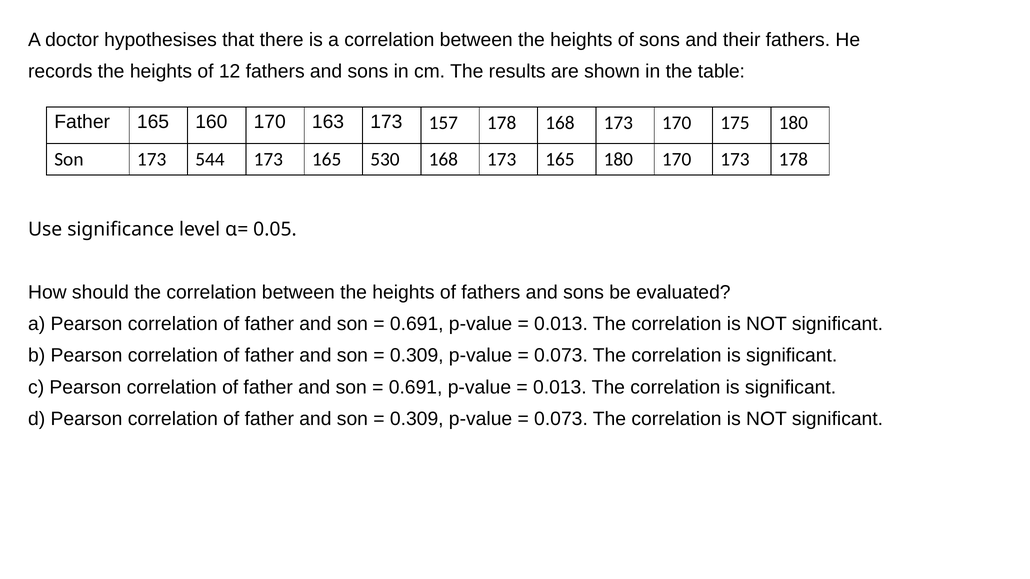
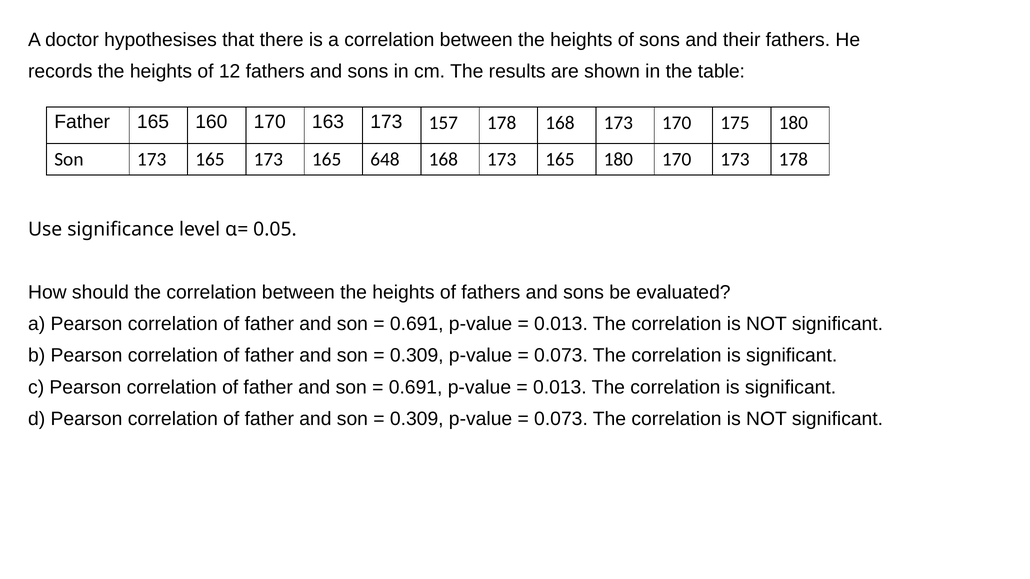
Son 173 544: 544 -> 165
530: 530 -> 648
